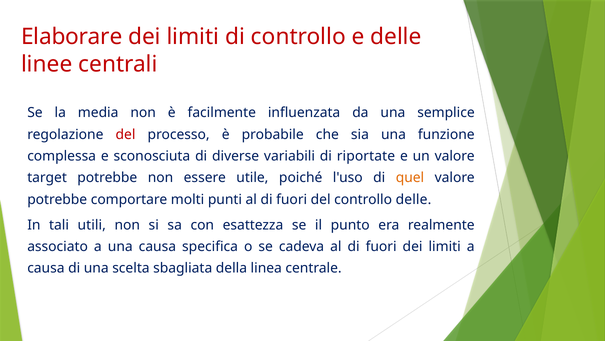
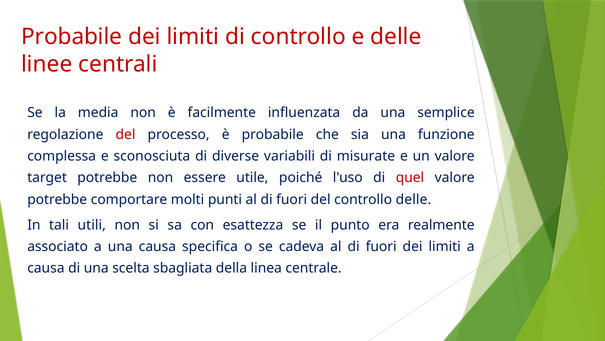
Elaborare at (72, 37): Elaborare -> Probabile
riportate: riportate -> misurate
quel colour: orange -> red
